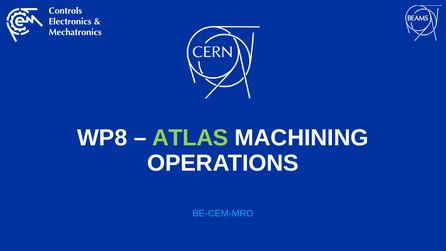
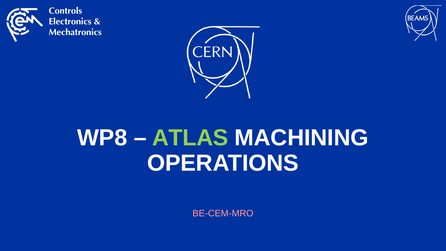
BE-CEM-MRO colour: light blue -> pink
